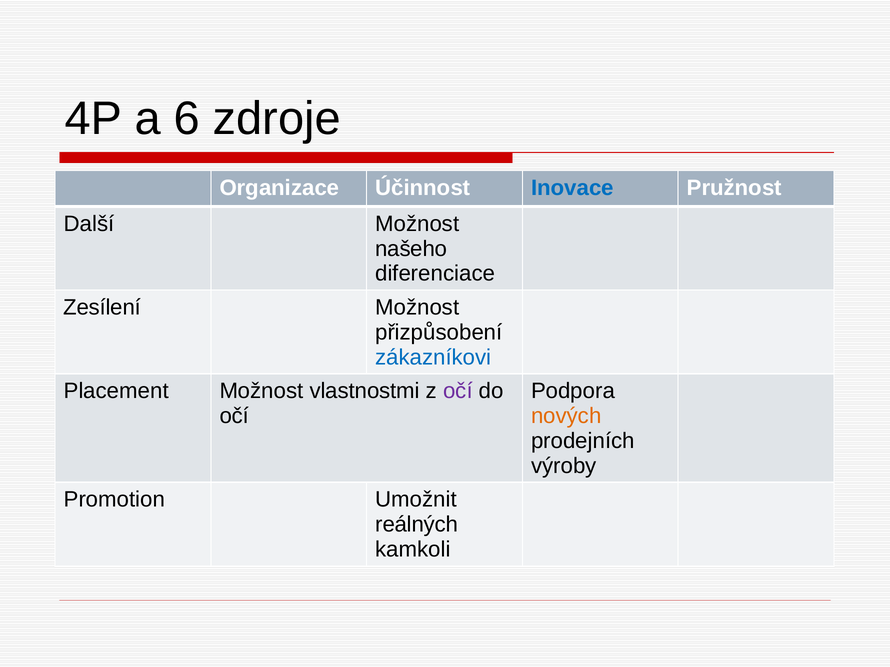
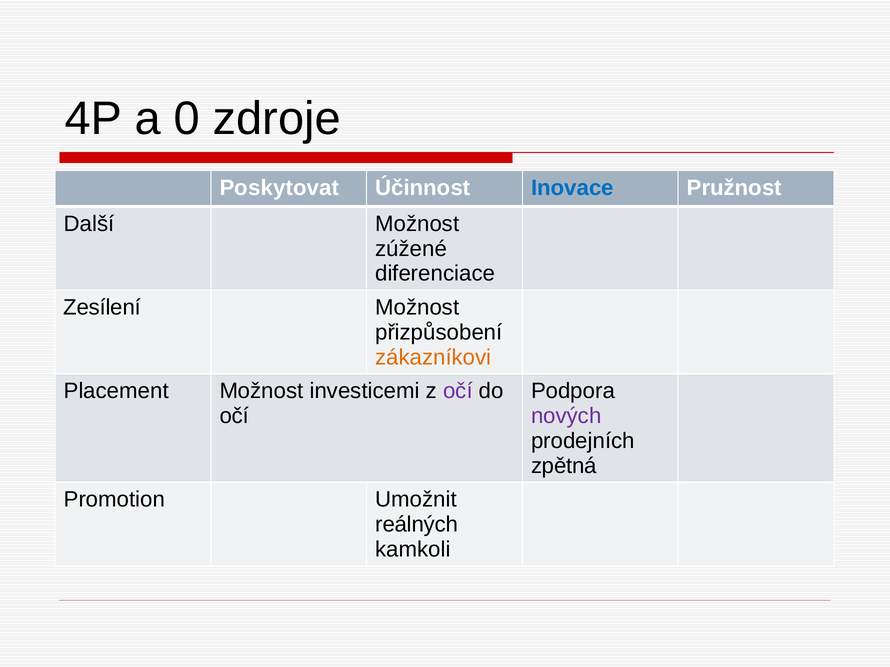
6: 6 -> 0
Organizace: Organizace -> Poskytovat
našeho: našeho -> zúžené
zákazníkovi colour: blue -> orange
vlastnostmi: vlastnostmi -> investicemi
nových colour: orange -> purple
výroby: výroby -> zpětná
